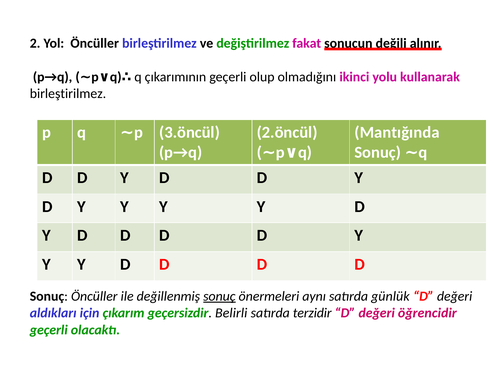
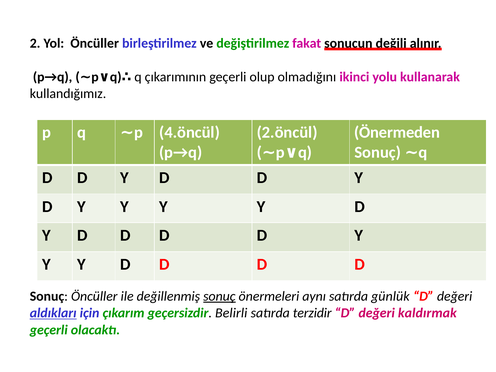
birleştirilmez at (68, 94): birleştirilmez -> kullandığımız
3.öncül: 3.öncül -> 4.öncül
Mantığında: Mantığında -> Önermeden
aldıkları underline: none -> present
öğrencidir: öğrencidir -> kaldırmak
